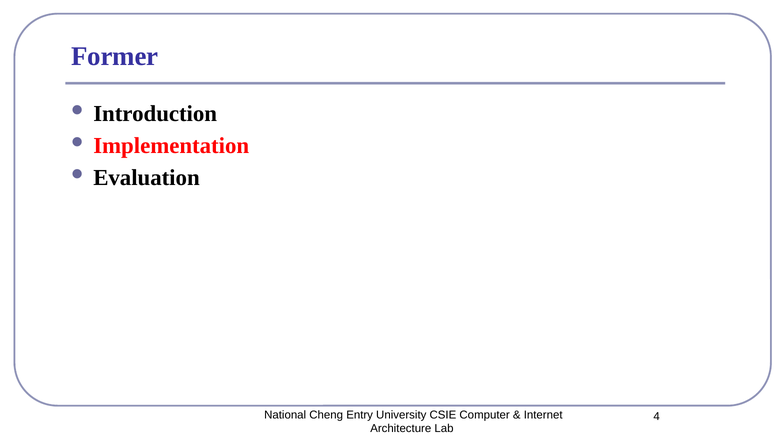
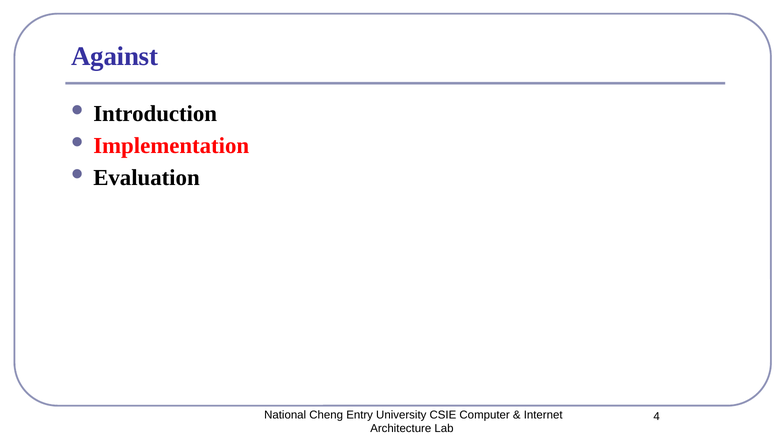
Former: Former -> Against
